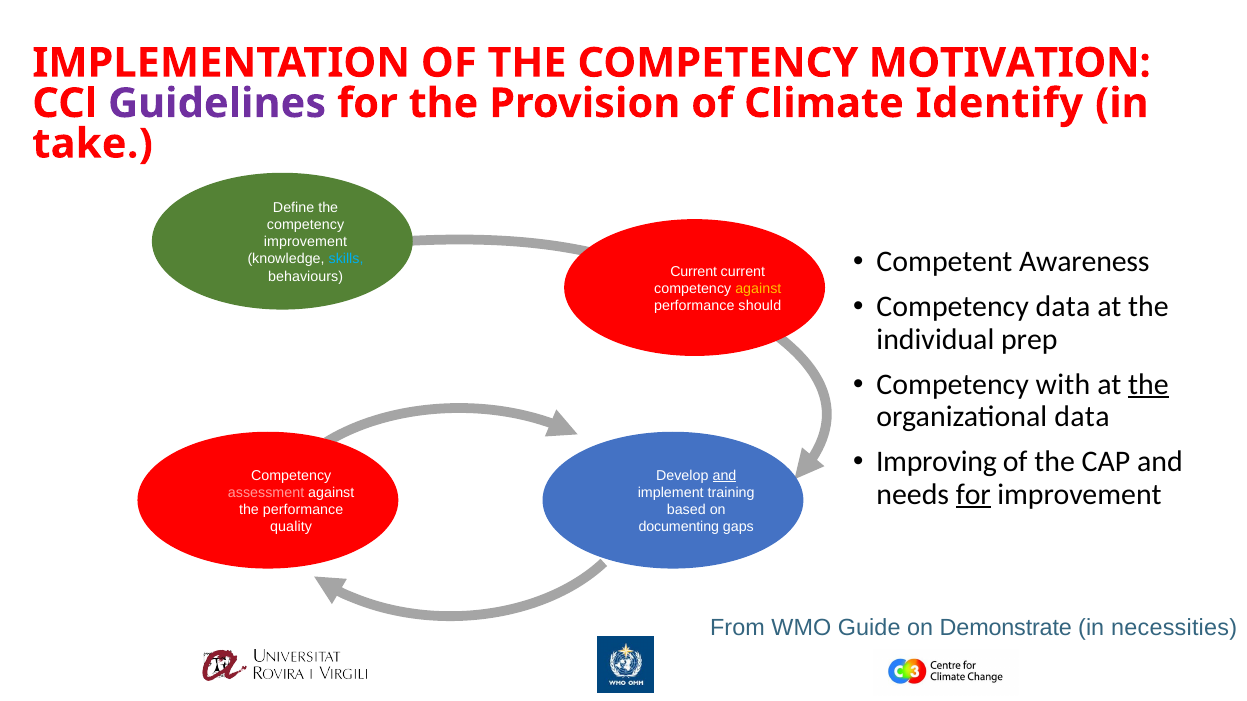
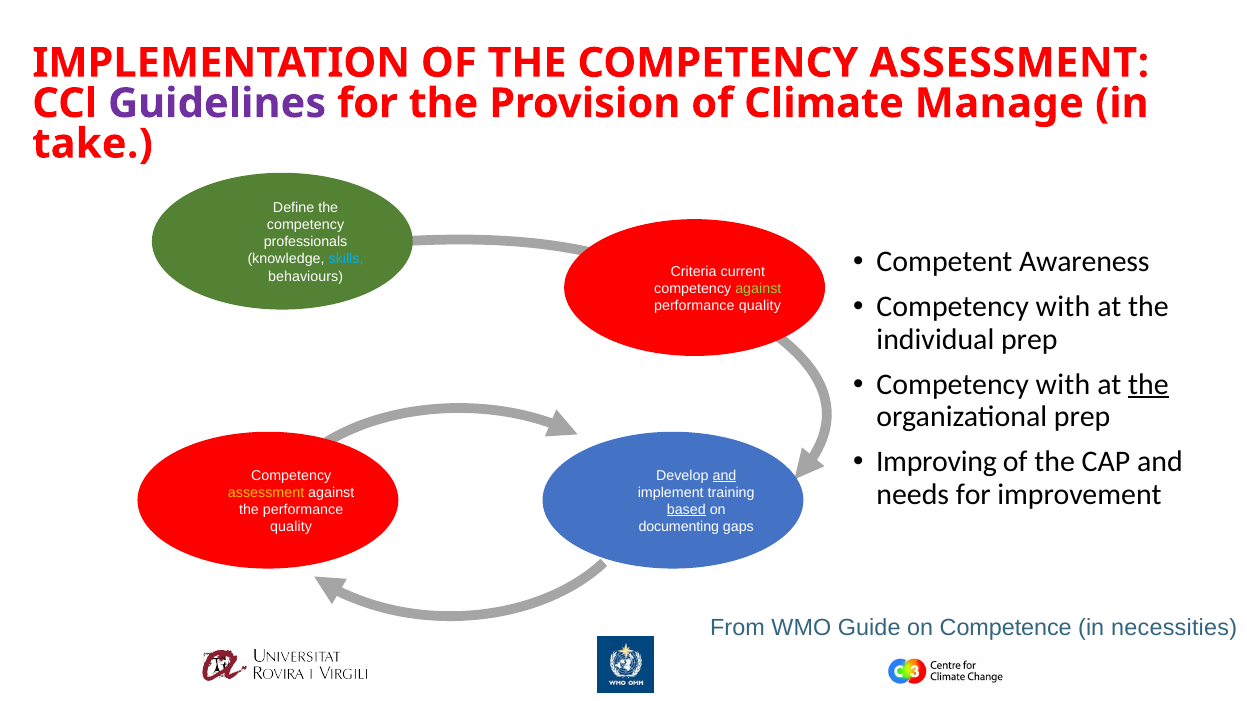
THE COMPETENCY MOTIVATION: MOTIVATION -> ASSESSMENT
Identify: Identify -> Manage
improvement at (306, 242): improvement -> professionals
behaviours Current: Current -> Criteria
against at (758, 289) colour: yellow -> light green
data at (1063, 307): data -> with
should at (760, 306): should -> quality
organizational data: data -> prep
for at (973, 495) underline: present -> none
assessment at (266, 493) colour: pink -> yellow
based underline: none -> present
Demonstrate: Demonstrate -> Competence
